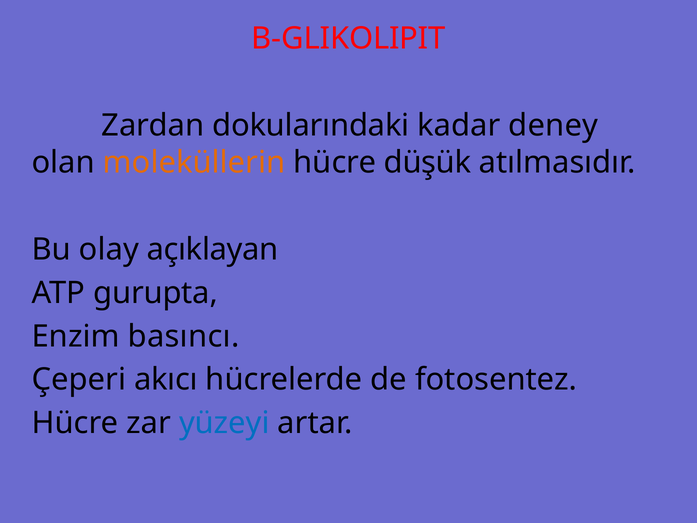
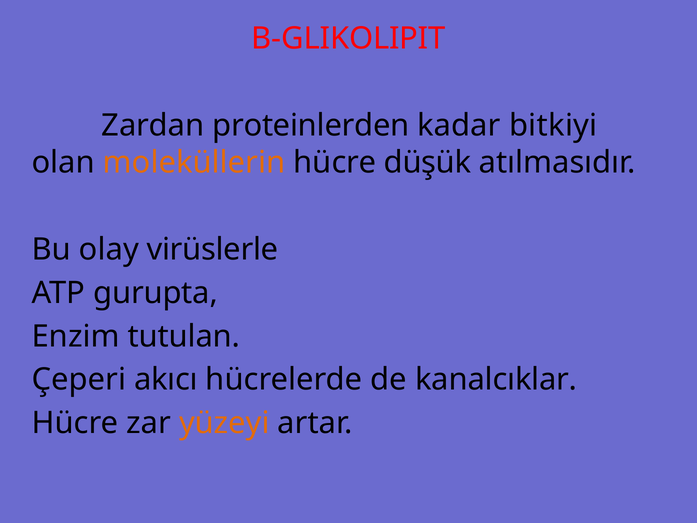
dokularındaki: dokularındaki -> proteinlerden
deney: deney -> bitkiyi
açıklayan: açıklayan -> virüslerle
basıncı: basıncı -> tutulan
fotosentez: fotosentez -> kanalcıklar
yüzeyi colour: blue -> orange
